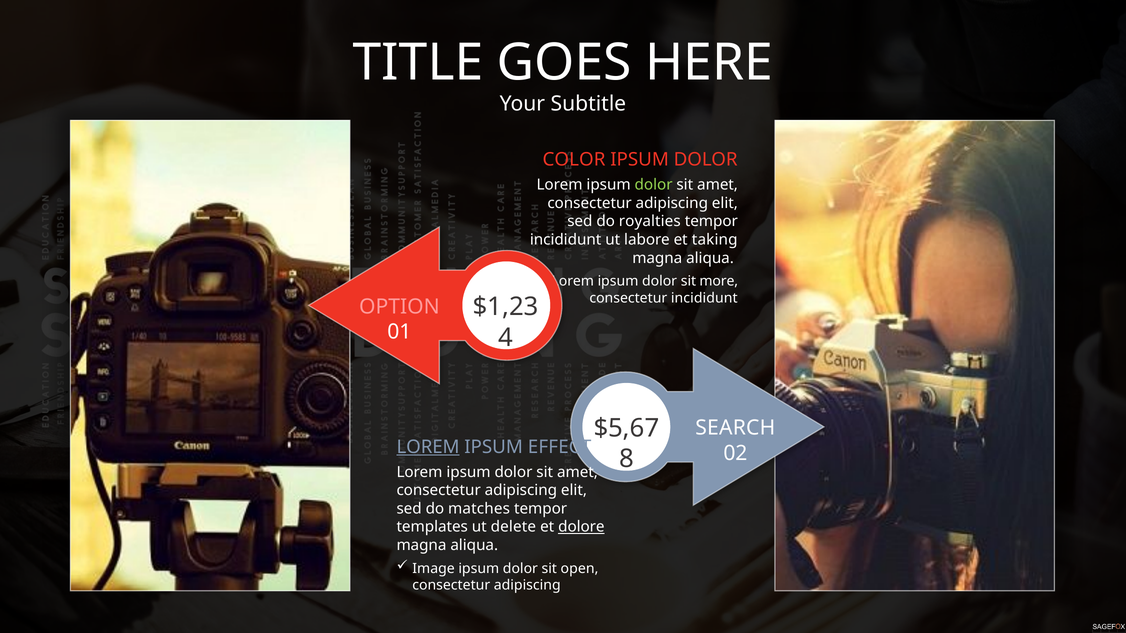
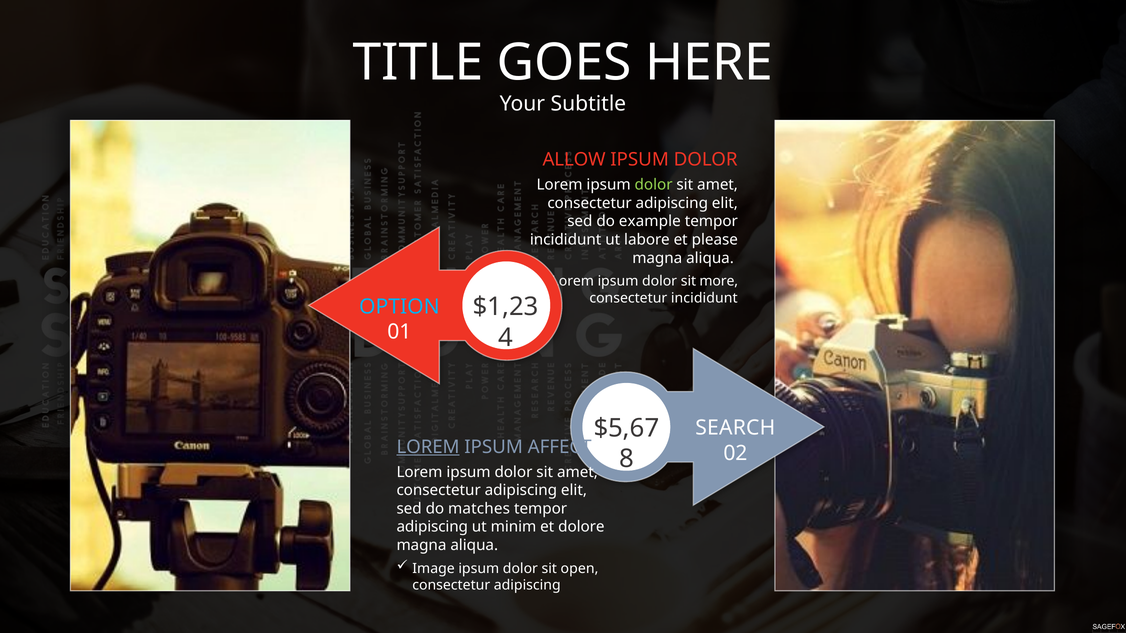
COLOR: COLOR -> ALLOW
royalties: royalties -> example
taking: taking -> please
OPTION colour: pink -> light blue
EFFECT: EFFECT -> AFFECT
templates at (432, 527): templates -> adipiscing
delete: delete -> minim
dolore underline: present -> none
